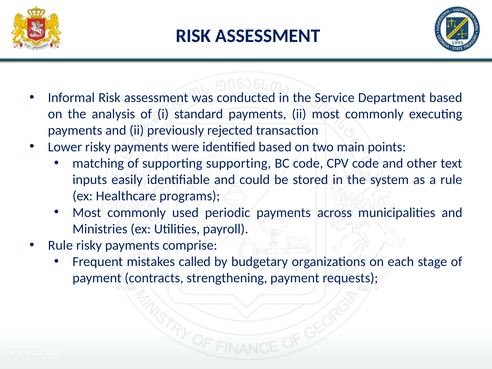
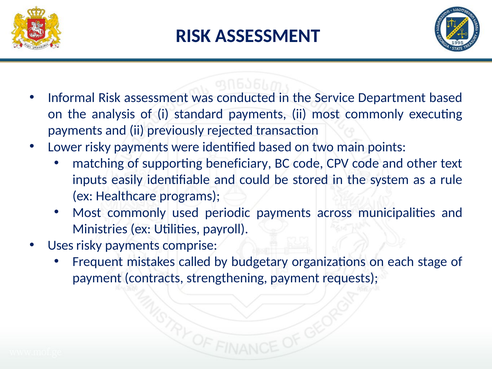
supporting supporting: supporting -> beneficiary
Rule at (60, 245): Rule -> Uses
